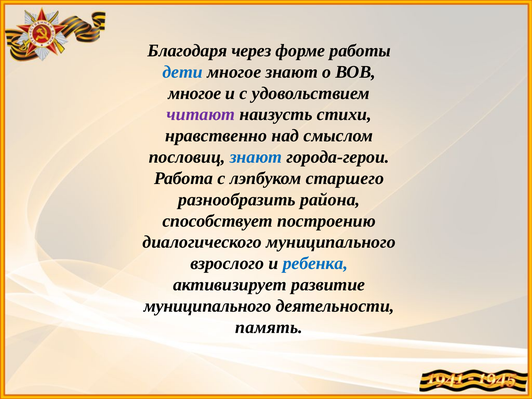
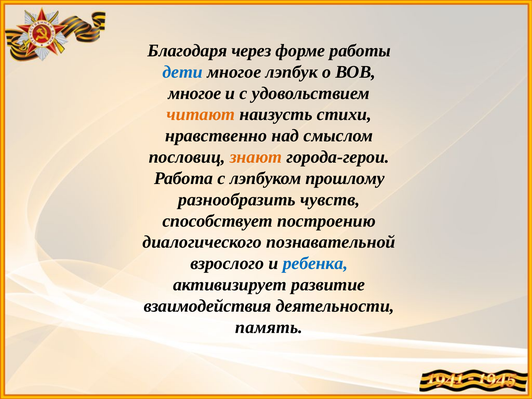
многое знают: знают -> лэпбук
читают colour: purple -> orange
знают at (256, 157) colour: blue -> orange
старшего: старшего -> прошлому
района: района -> чувств
диалогического муниципального: муниципального -> познавательной
муниципального at (208, 306): муниципального -> взаимодействия
